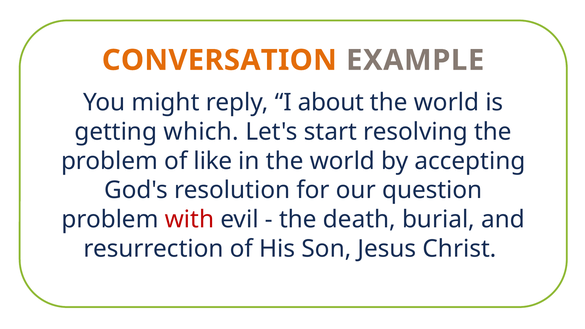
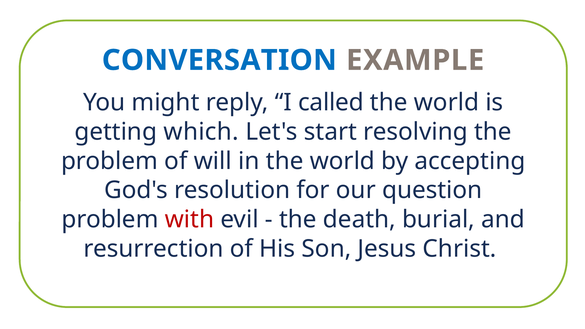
CONVERSATION colour: orange -> blue
about: about -> called
like: like -> will
